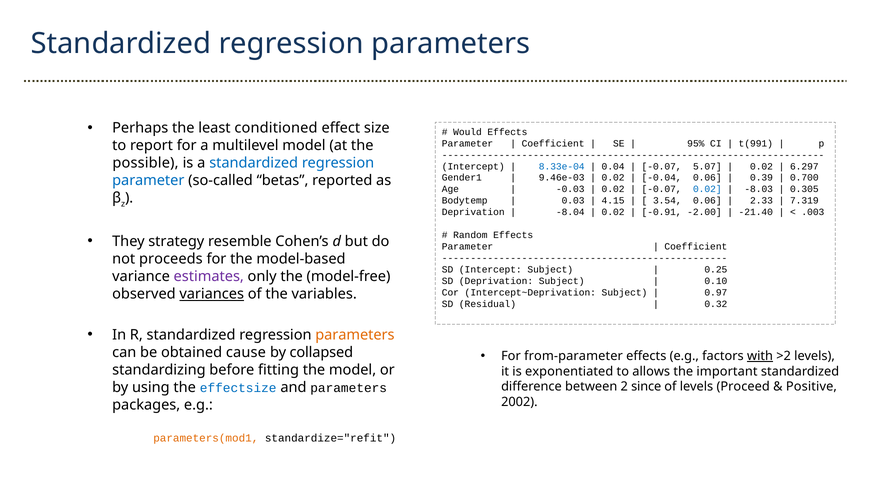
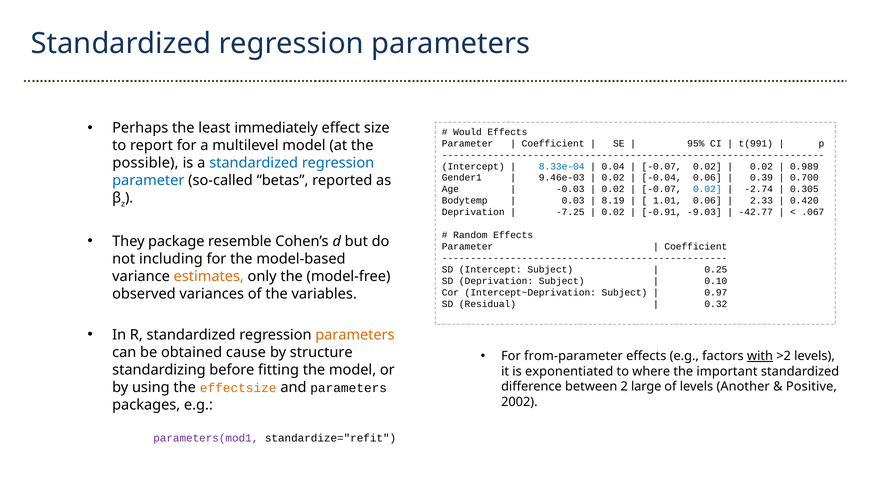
conditioned: conditioned -> immediately
5.07 at (707, 166): 5.07 -> 0.02
6.297: 6.297 -> 0.989
-8.03: -8.03 -> -2.74
4.15: 4.15 -> 8.19
3.54: 3.54 -> 1.01
7.319: 7.319 -> 0.420
-8.04: -8.04 -> -7.25
-2.00: -2.00 -> -9.03
-21.40: -21.40 -> -42.77
.003: .003 -> .067
strategy: strategy -> package
proceeds: proceeds -> including
estimates colour: purple -> orange
variances underline: present -> none
collapsed: collapsed -> structure
allows: allows -> where
since: since -> large
Proceed: Proceed -> Another
effectsize colour: blue -> orange
parameters(mod1 colour: orange -> purple
